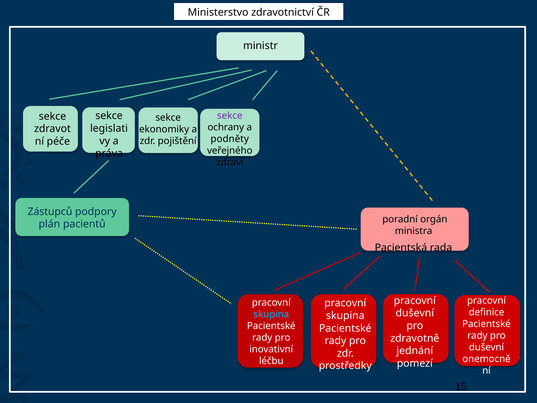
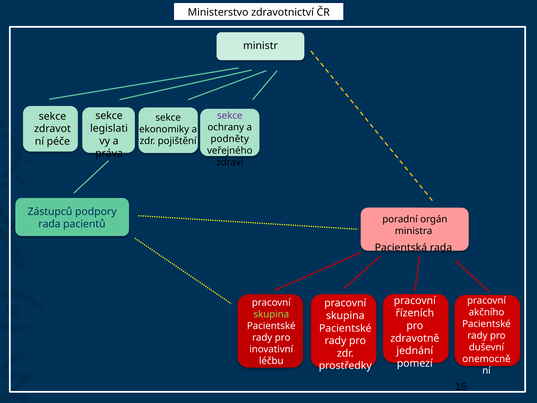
plán at (49, 224): plán -> rada
definice: definice -> akčního
duševní at (415, 313): duševní -> řízeních
skupina at (271, 314) colour: light blue -> light green
